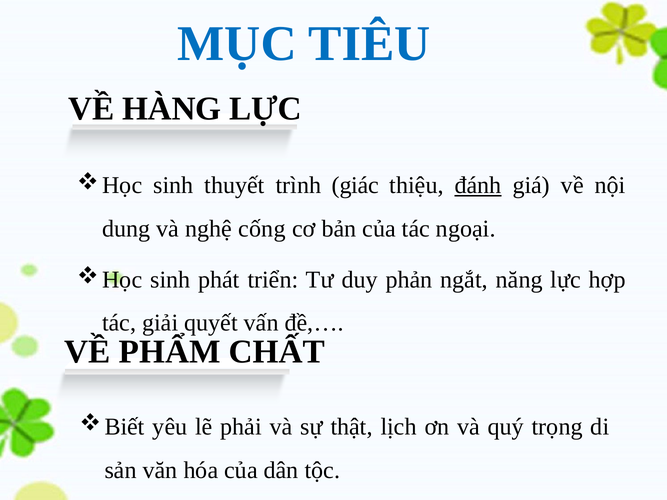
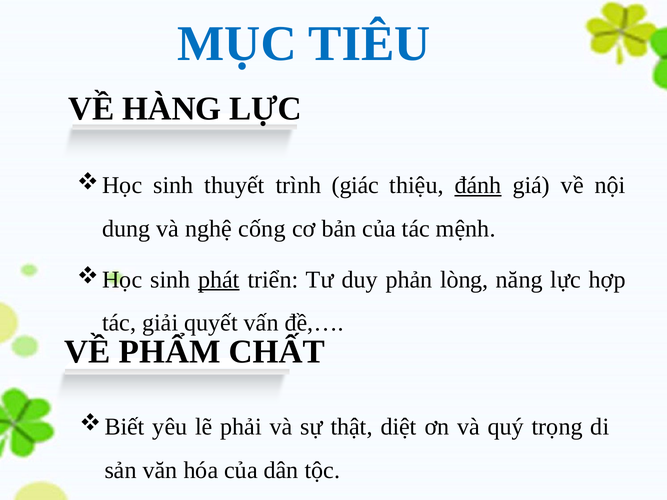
ngoại: ngoại -> mệnh
phát underline: none -> present
ngắt: ngắt -> lòng
lịch: lịch -> diệt
